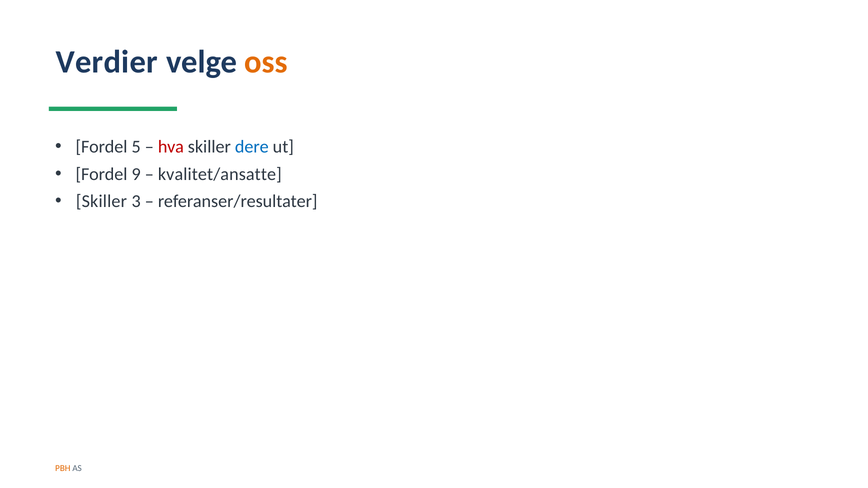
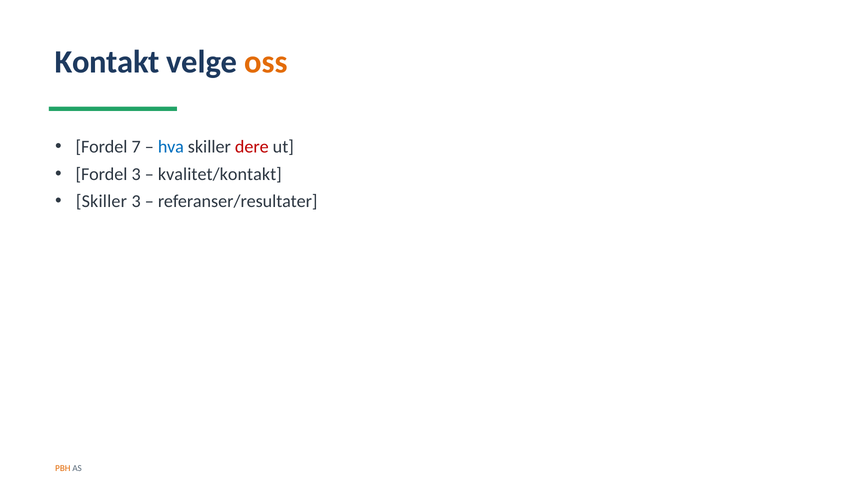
Verdier: Verdier -> Kontakt
5: 5 -> 7
hva colour: red -> blue
dere colour: blue -> red
Fordel 9: 9 -> 3
kvalitet/ansatte: kvalitet/ansatte -> kvalitet/kontakt
